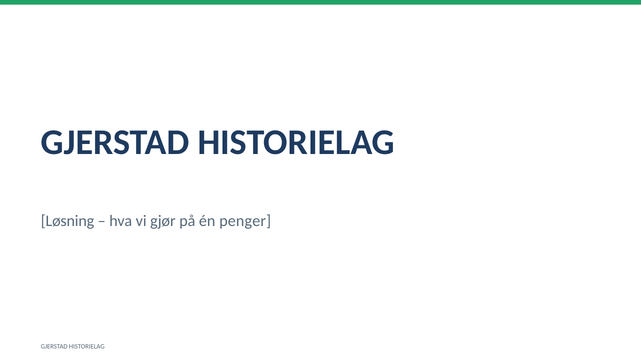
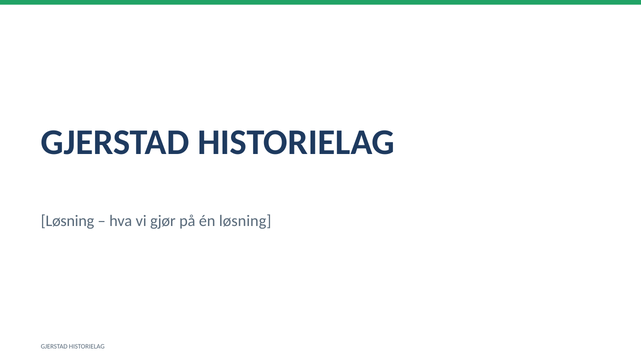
én penger: penger -> løsning
